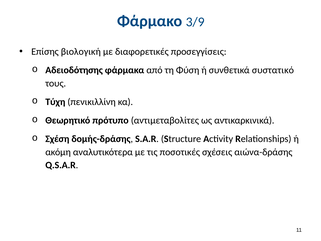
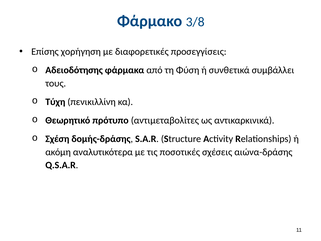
3/9: 3/9 -> 3/8
βιολογική: βιολογική -> χορήγηση
συστατικό: συστατικό -> συμβάλλει
